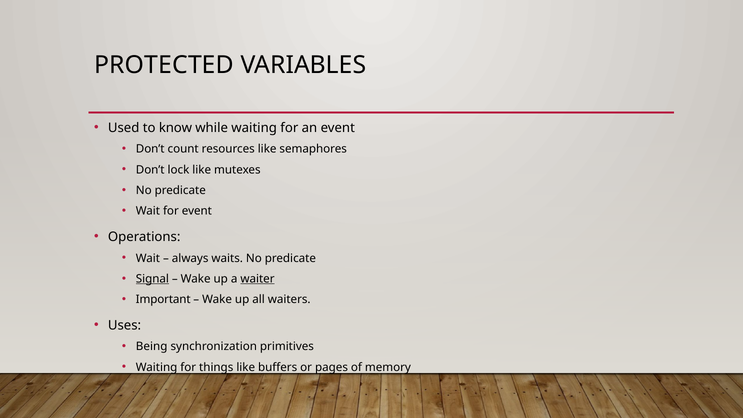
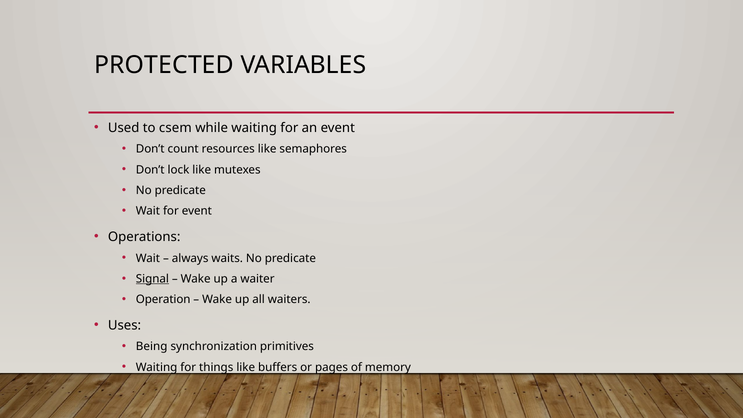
know: know -> csem
waiter underline: present -> none
Important: Important -> Operation
